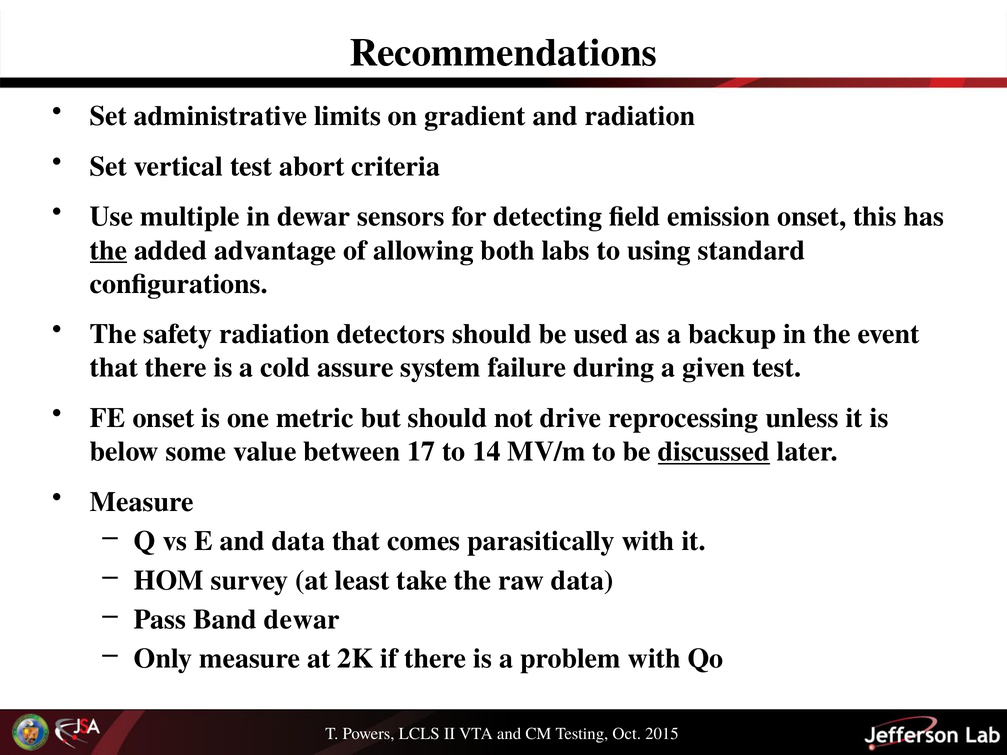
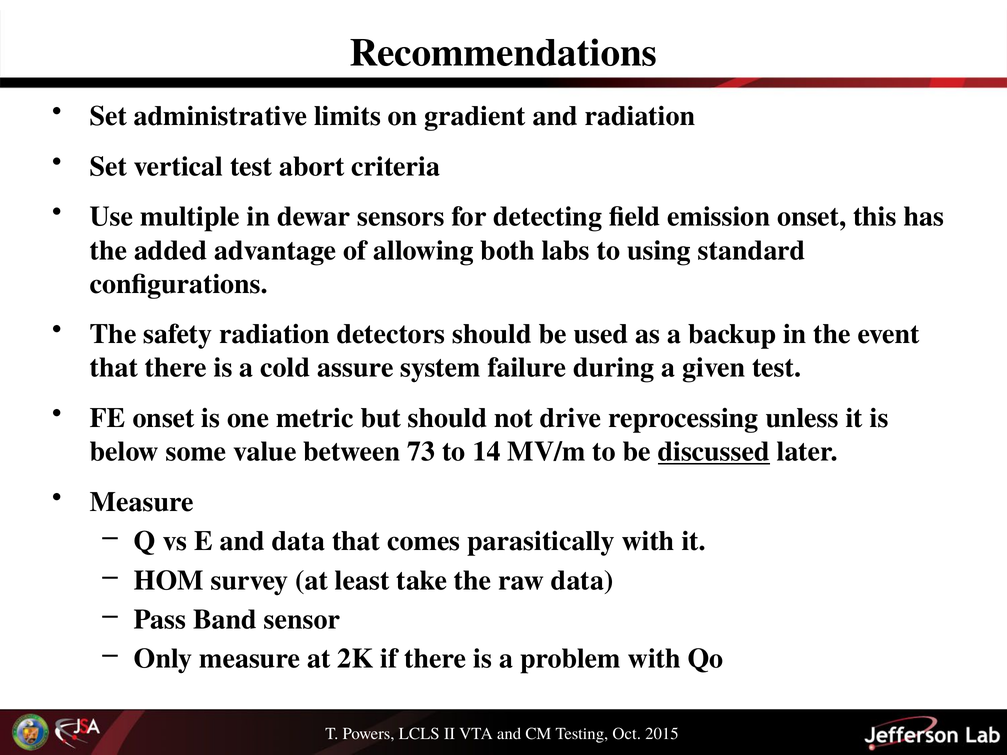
the at (108, 250) underline: present -> none
17: 17 -> 73
Band dewar: dewar -> sensor
